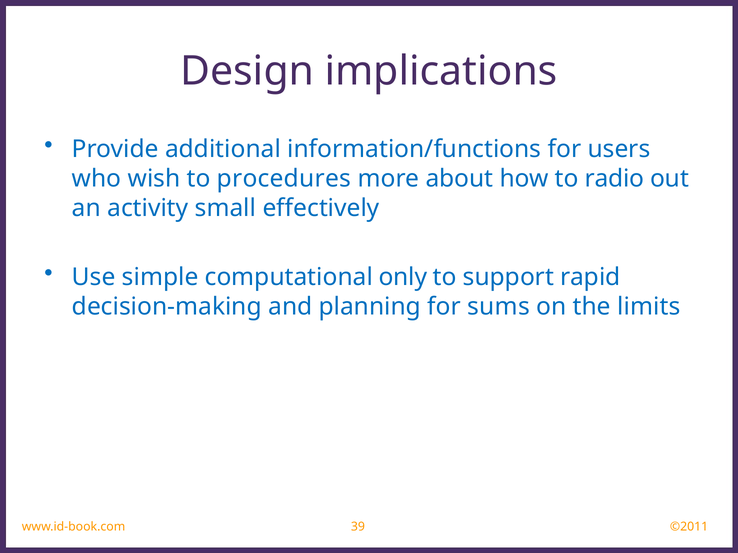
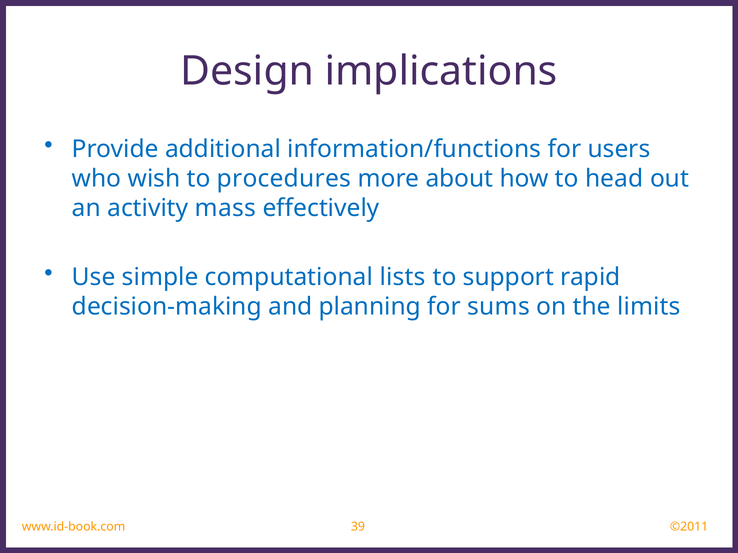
radio: radio -> head
small: small -> mass
only: only -> lists
